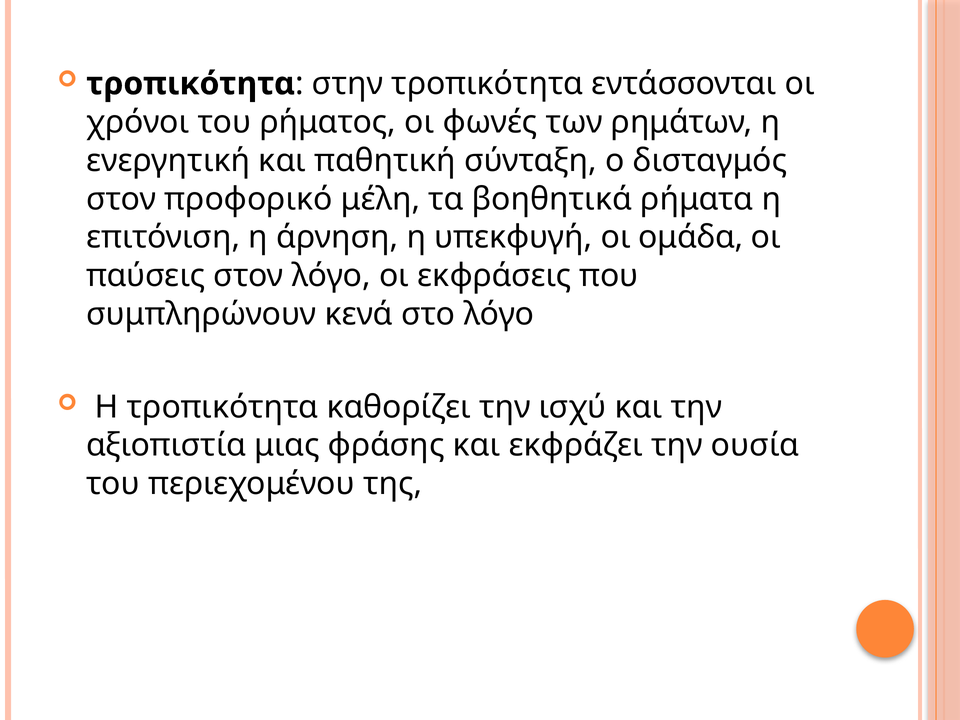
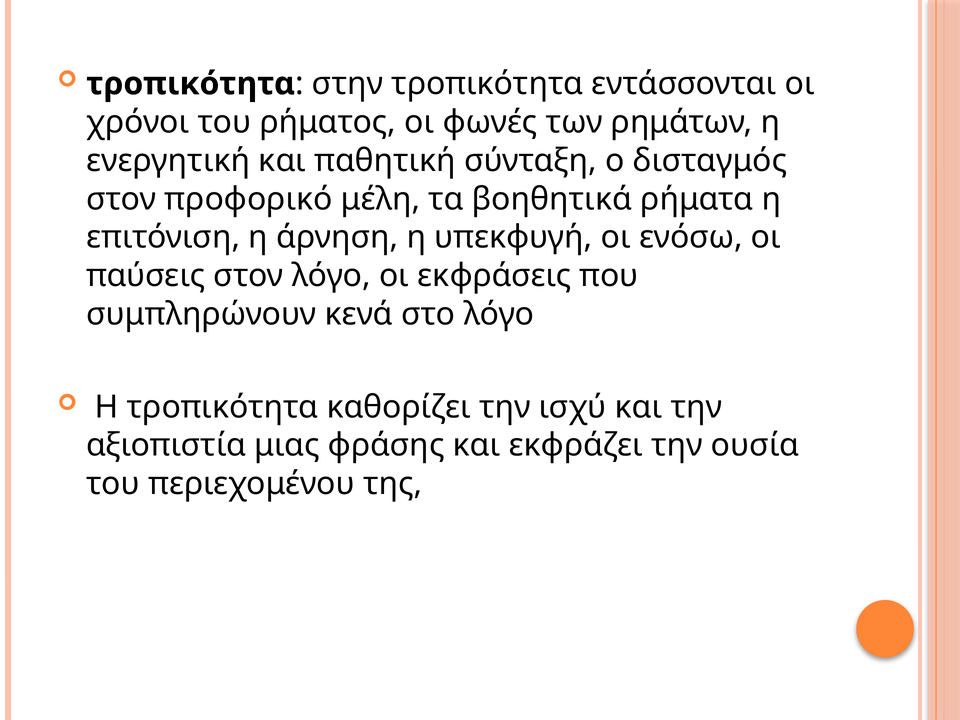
ομάδα: ομάδα -> ενόσω
